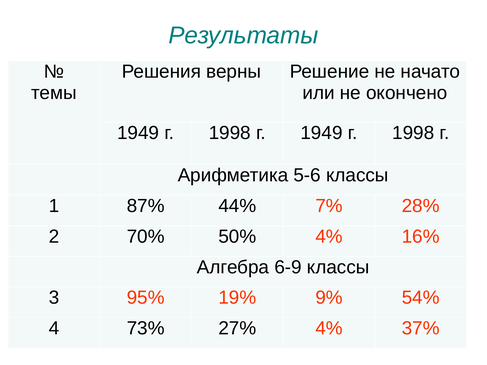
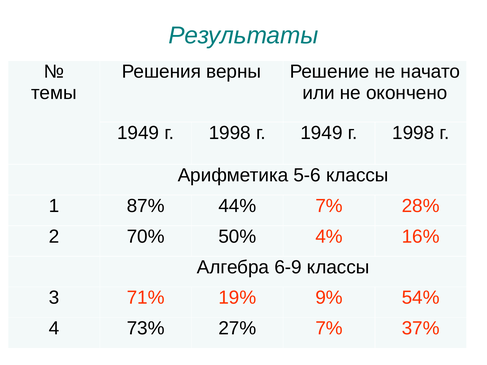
95%: 95% -> 71%
27% 4%: 4% -> 7%
